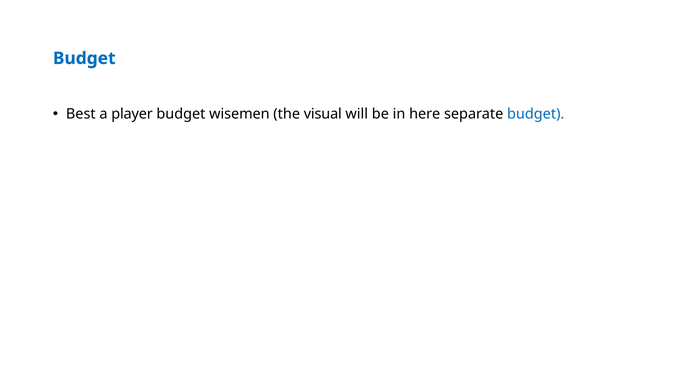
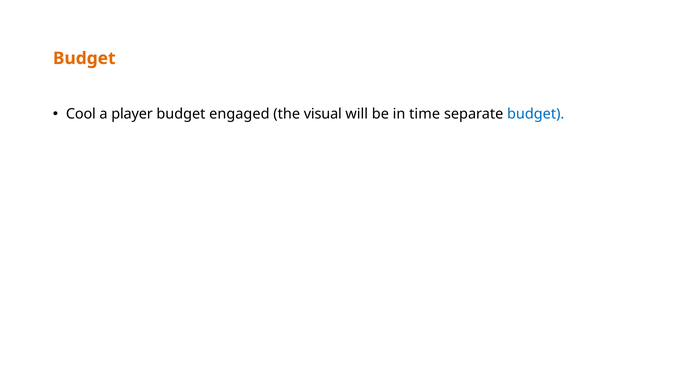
Budget at (84, 58) colour: blue -> orange
Best: Best -> Cool
wisemen: wisemen -> engaged
here: here -> time
